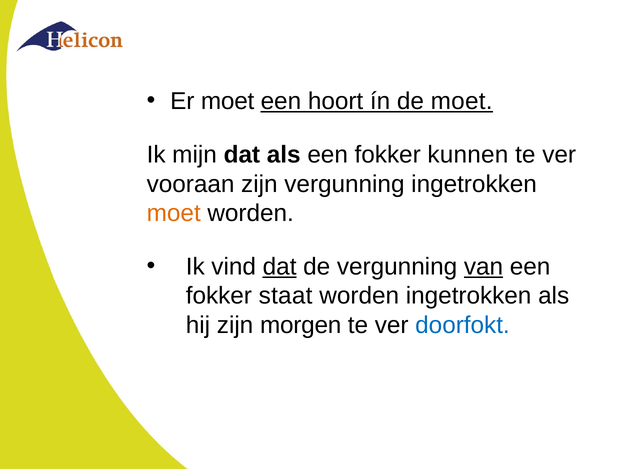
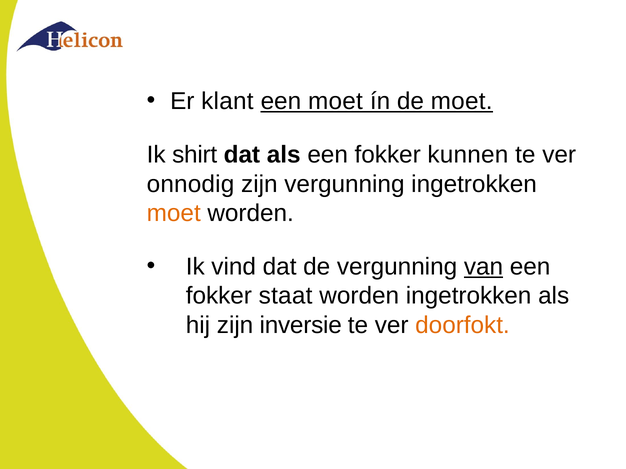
Er moet: moet -> klant
een hoort: hoort -> moet
mijn: mijn -> shirt
vooraan: vooraan -> onnodig
dat at (280, 267) underline: present -> none
morgen: morgen -> inversie
doorfokt colour: blue -> orange
